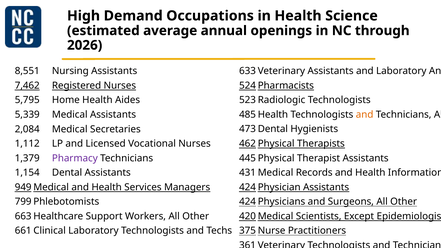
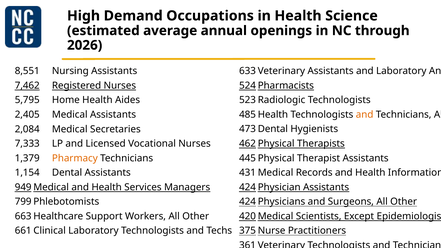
5,339: 5,339 -> 2,405
1,112: 1,112 -> 7,333
Pharmacy at (75, 158) colour: purple -> orange
